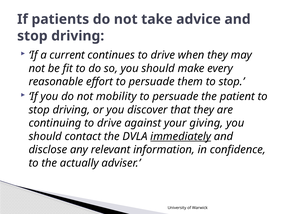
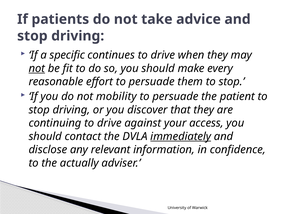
current: current -> specific
not at (37, 69) underline: none -> present
giving: giving -> access
